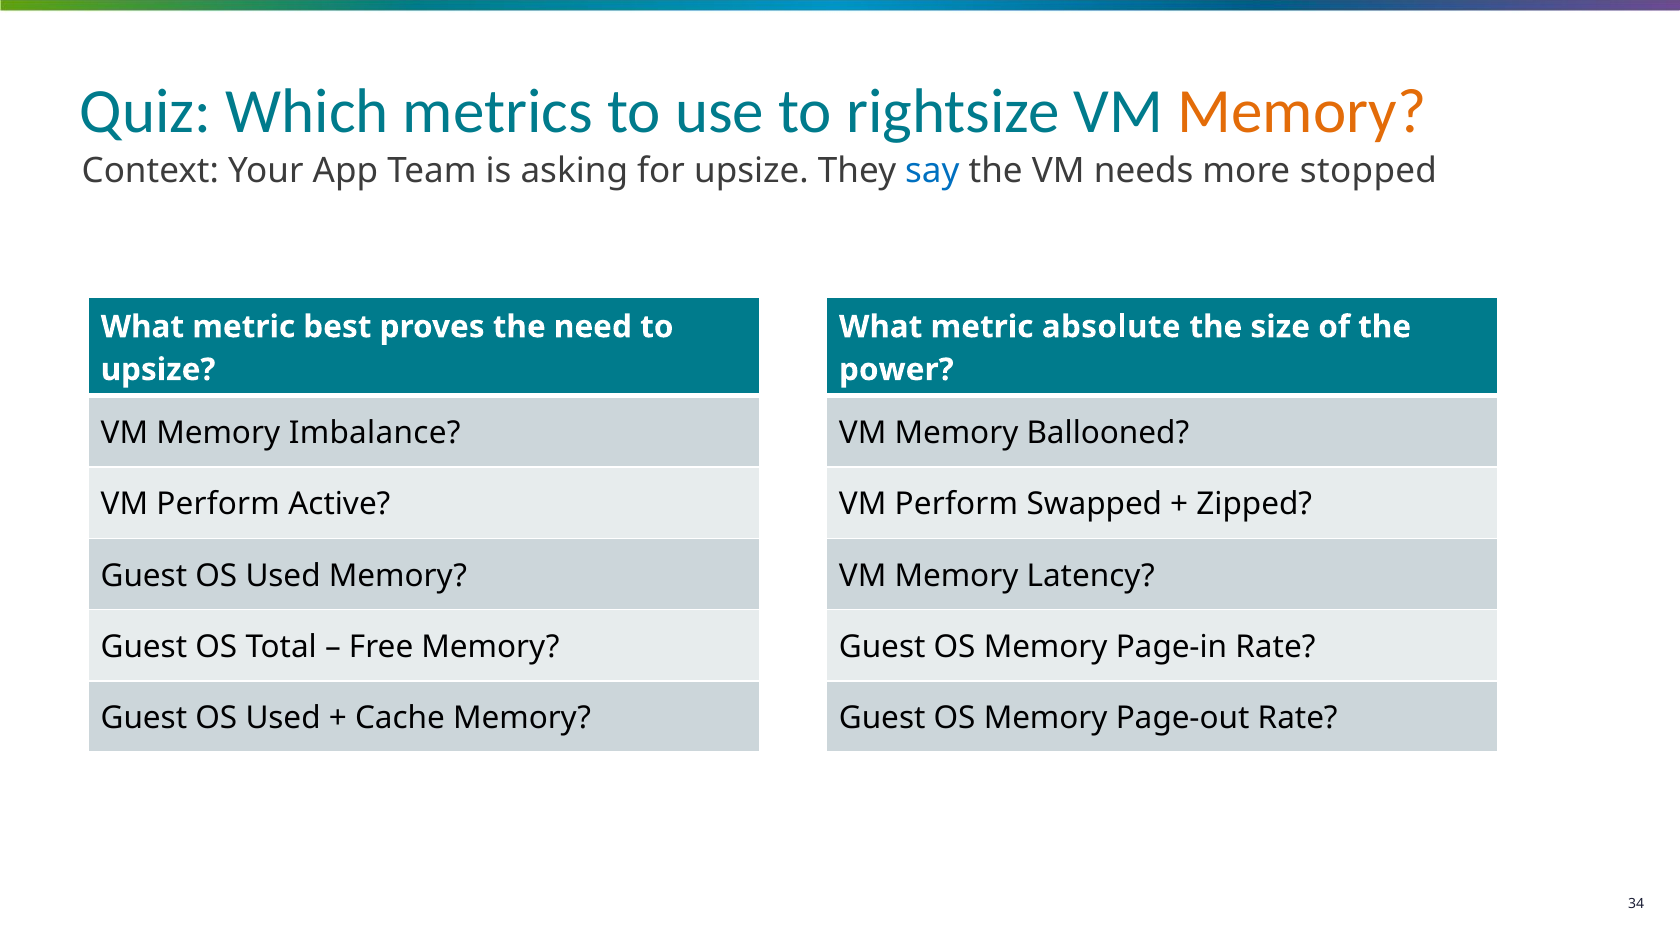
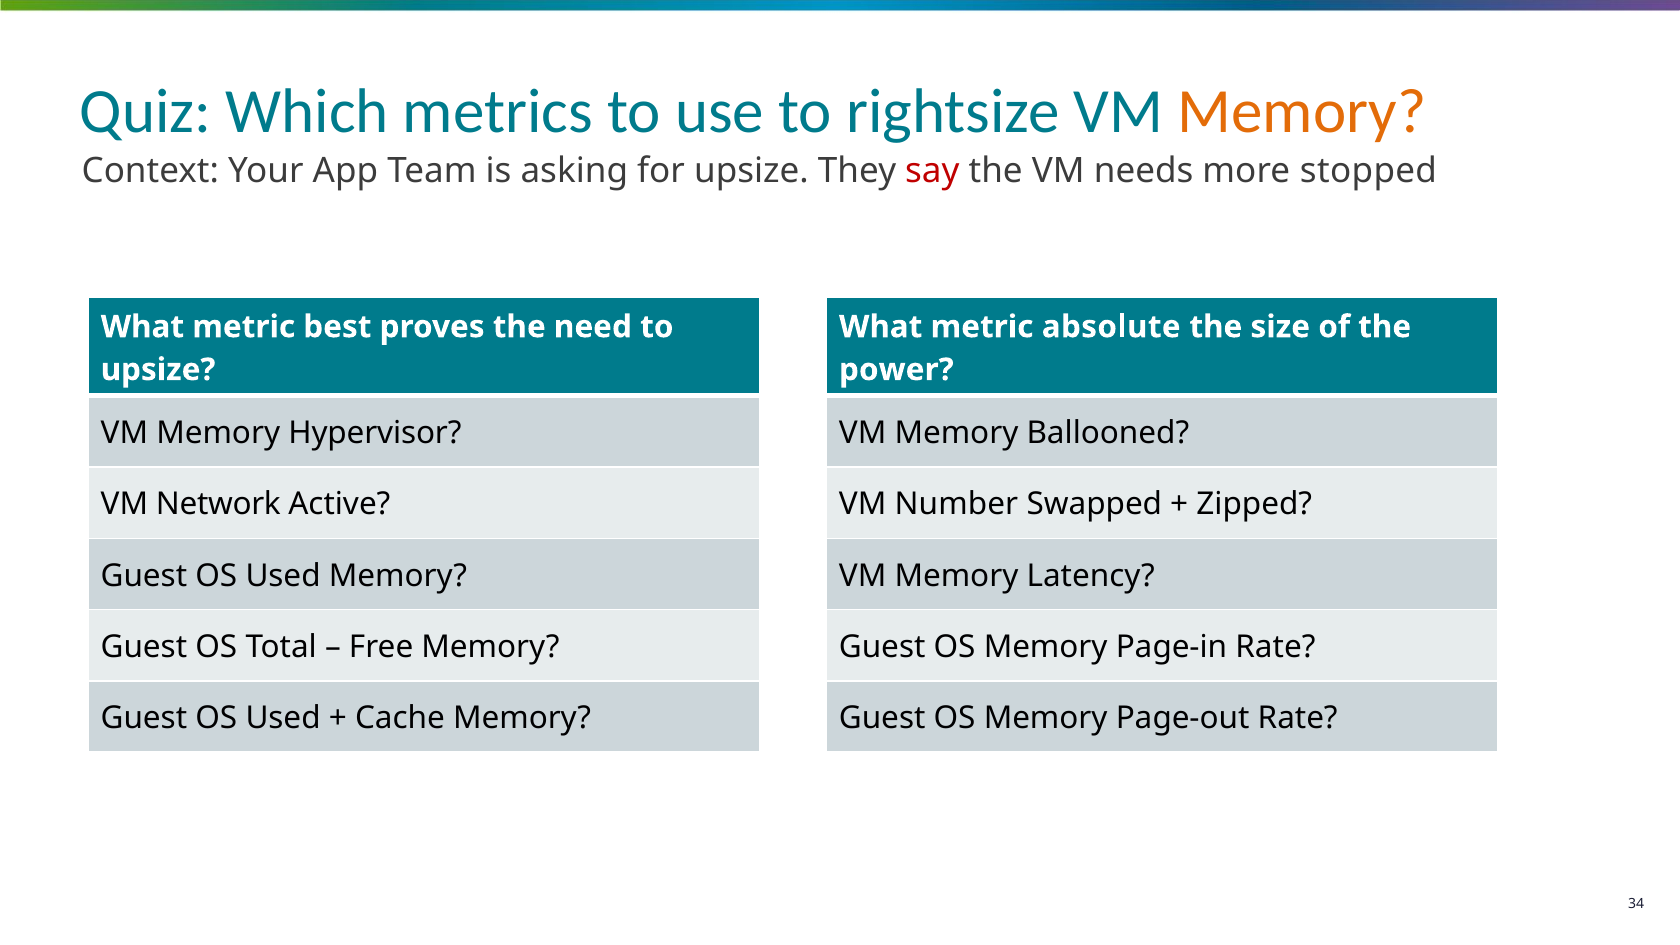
say colour: blue -> red
Imbalance: Imbalance -> Hypervisor
Perform at (218, 504): Perform -> Network
Perform at (956, 504): Perform -> Number
